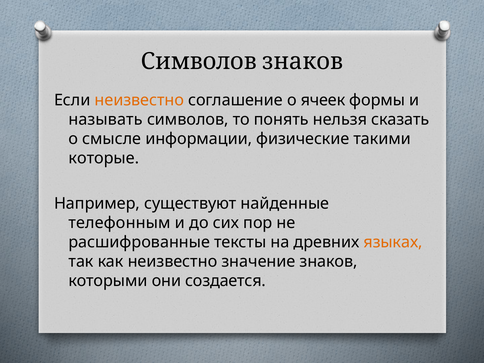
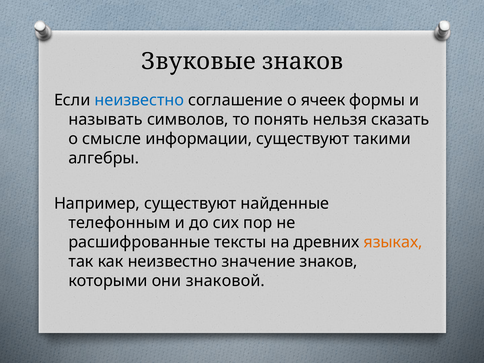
Символов at (199, 61): Символов -> Звуковые
неизвестно at (139, 100) colour: orange -> blue
информации физические: физические -> существуют
которые: которые -> алгебры
создается: создается -> знаковой
